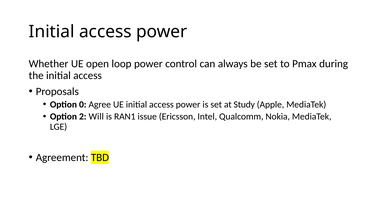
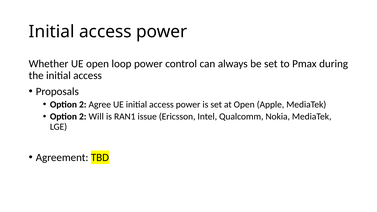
0 at (83, 104): 0 -> 2
at Study: Study -> Open
